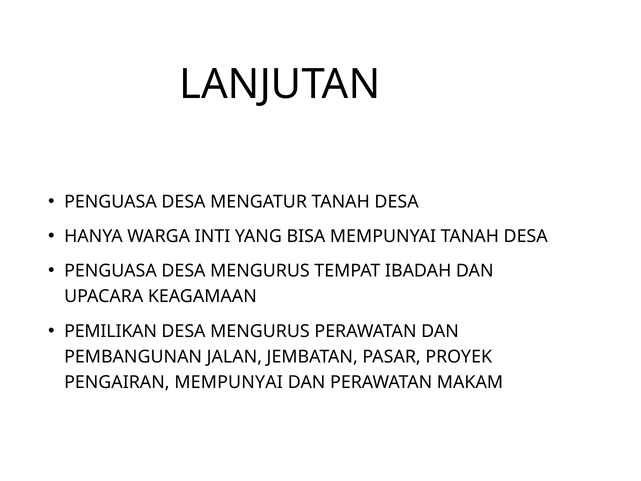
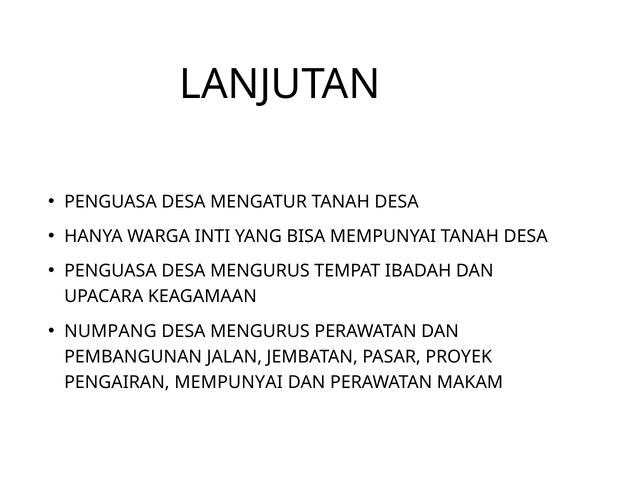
PEMILIKAN: PEMILIKAN -> NUMPANG
